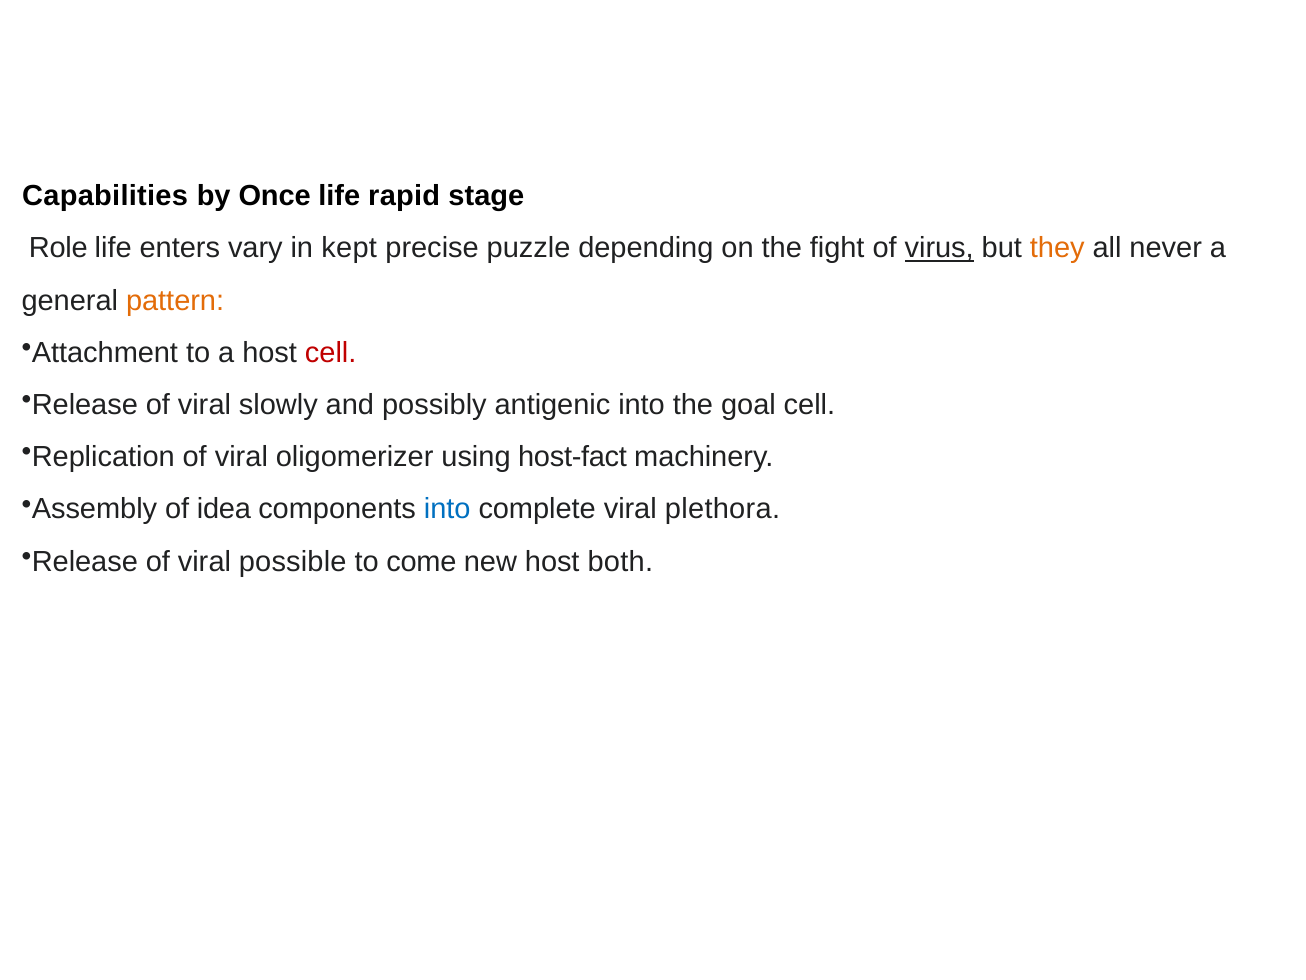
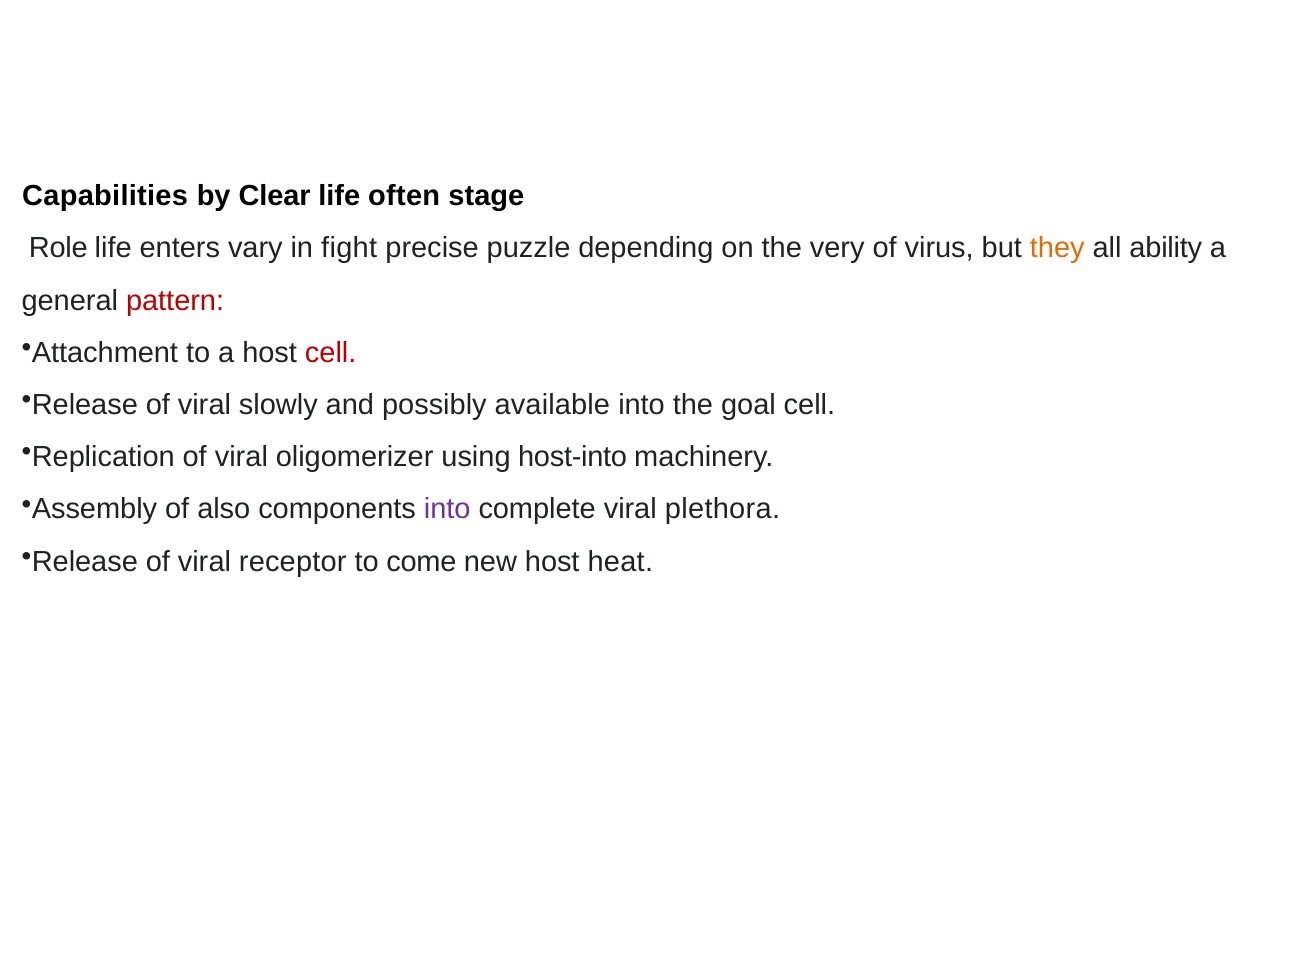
Once: Once -> Clear
rapid: rapid -> often
kept: kept -> fight
fight: fight -> very
virus underline: present -> none
never: never -> ability
pattern colour: orange -> red
antigenic: antigenic -> available
host-fact: host-fact -> host-into
idea: idea -> also
into at (447, 509) colour: blue -> purple
possible: possible -> receptor
both: both -> heat
